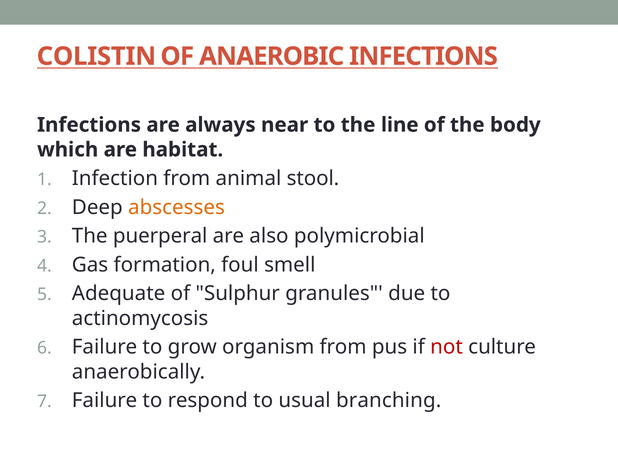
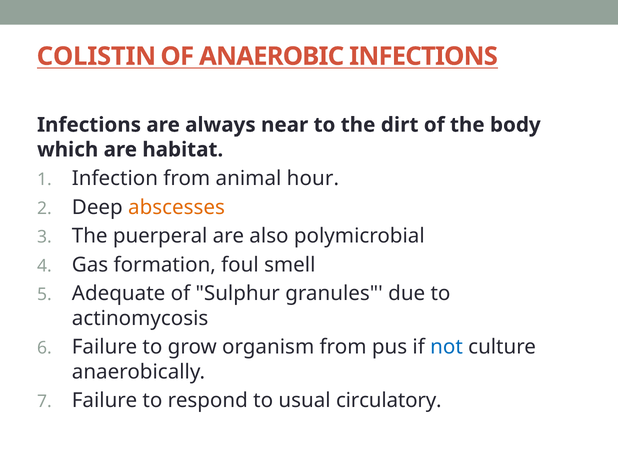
line: line -> dirt
stool: stool -> hour
not colour: red -> blue
branching: branching -> circulatory
